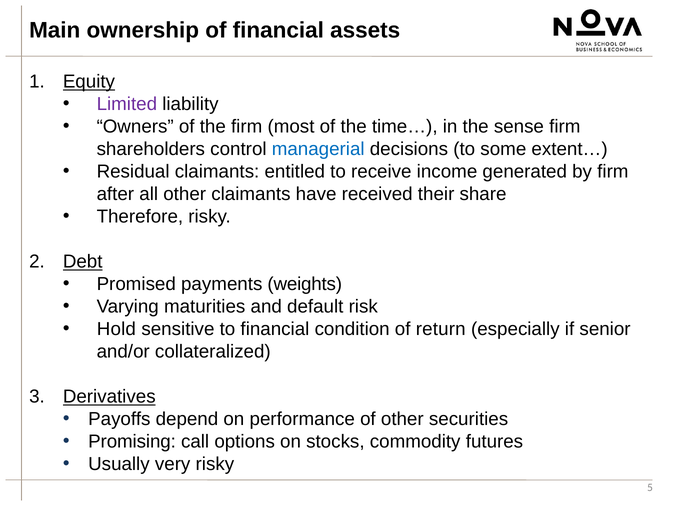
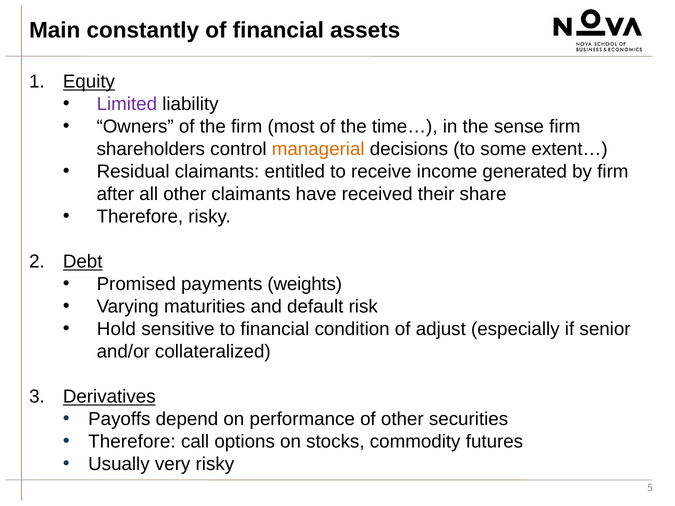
ownership: ownership -> constantly
managerial colour: blue -> orange
return: return -> adjust
Promising at (132, 442): Promising -> Therefore
